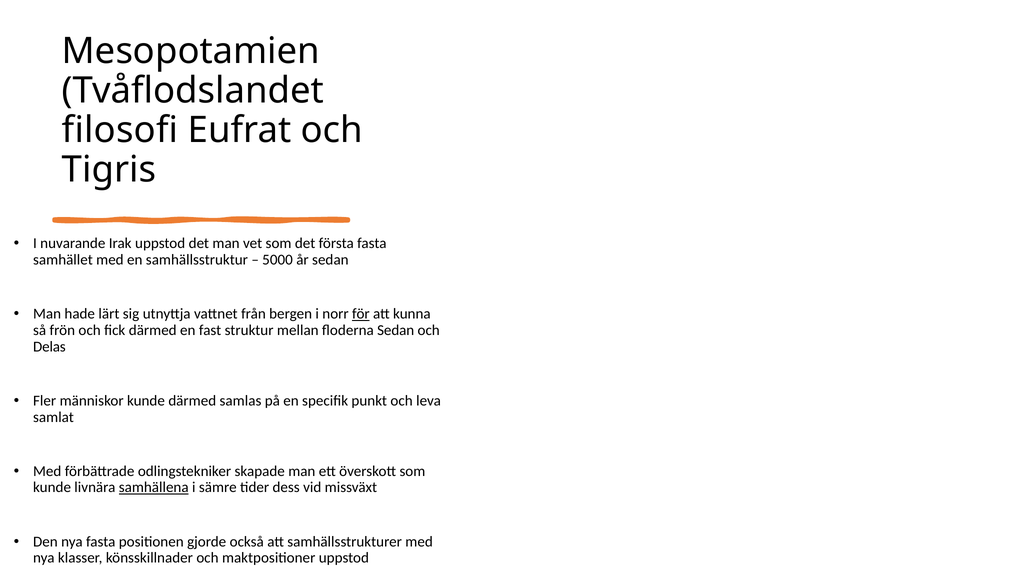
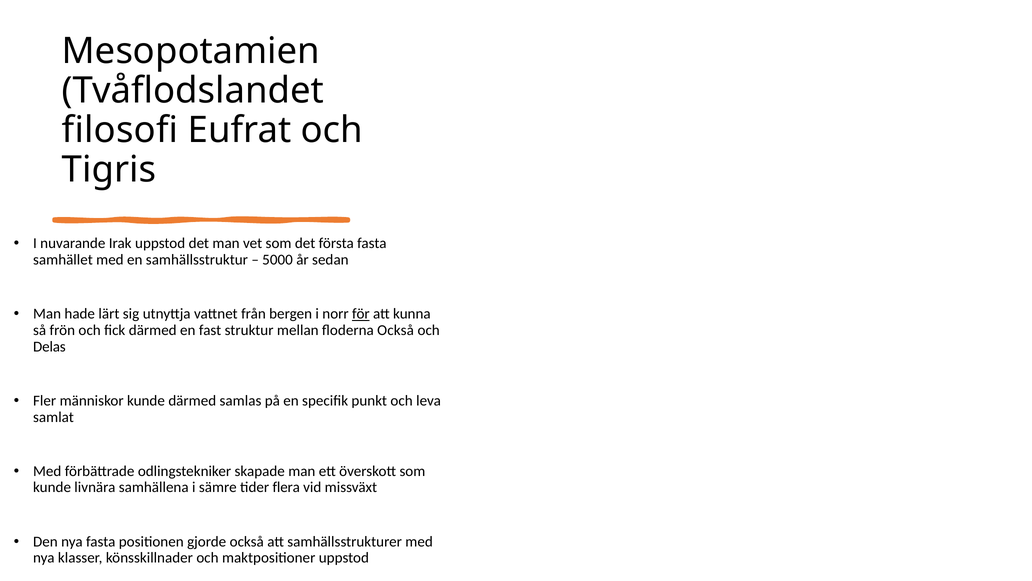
floderna Sedan: Sedan -> Också
samhällena underline: present -> none
dess: dess -> flera
